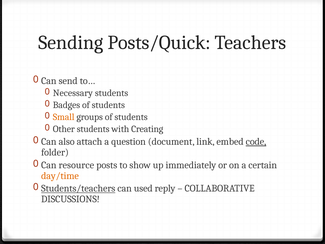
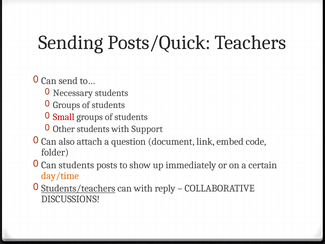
Badges at (66, 105): Badges -> Groups
Small colour: orange -> red
Creating: Creating -> Support
code underline: present -> none
Can resource: resource -> students
can used: used -> with
